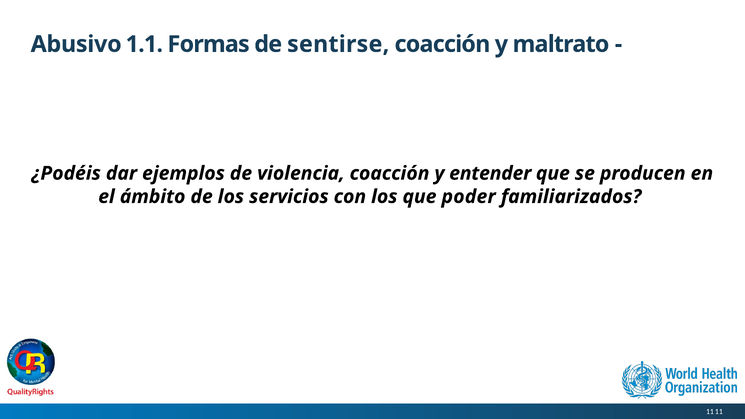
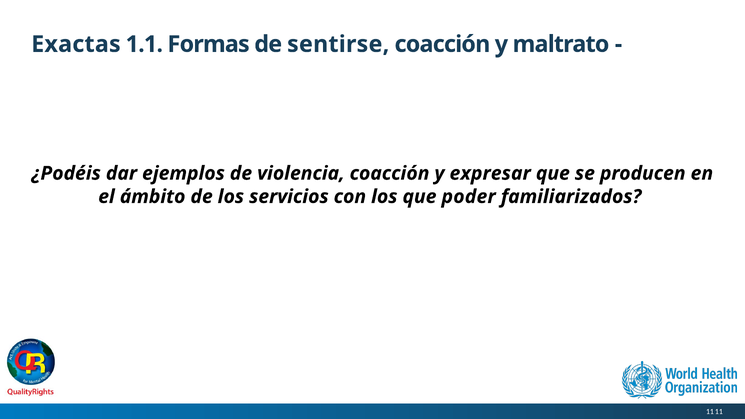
Abusivo: Abusivo -> Exactas
entender: entender -> expresar
